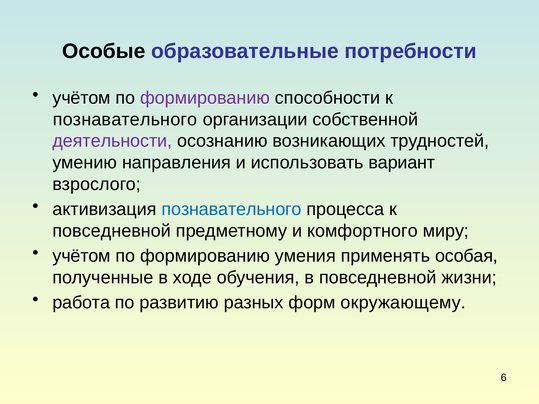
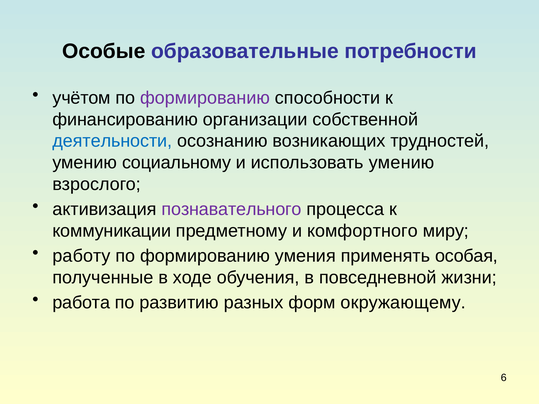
познавательного at (125, 120): познавательного -> финансированию
деятельности colour: purple -> blue
направления: направления -> социальному
использовать вариант: вариант -> умению
познавательного at (232, 209) colour: blue -> purple
повседневной at (112, 231): повседневной -> коммуникации
учётом at (82, 256): учётом -> работу
